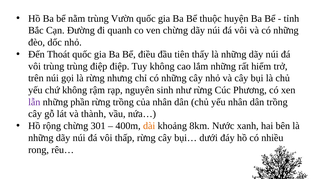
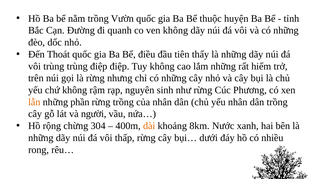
nằm trùng: trùng -> trồng
ven chừng: chừng -> không
lẫn colour: purple -> orange
thành: thành -> người
301: 301 -> 304
